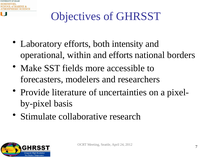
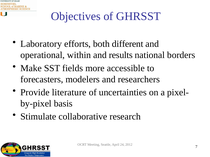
intensity: intensity -> different
and efforts: efforts -> results
